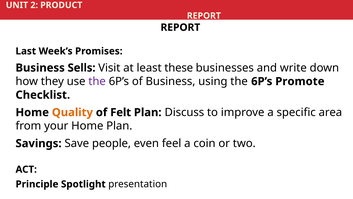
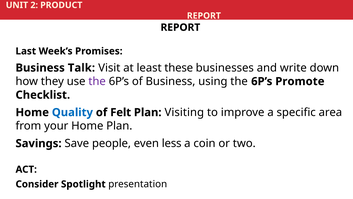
Sells: Sells -> Talk
Quality colour: orange -> blue
Discuss: Discuss -> Visiting
feel: feel -> less
Principle: Principle -> Consider
